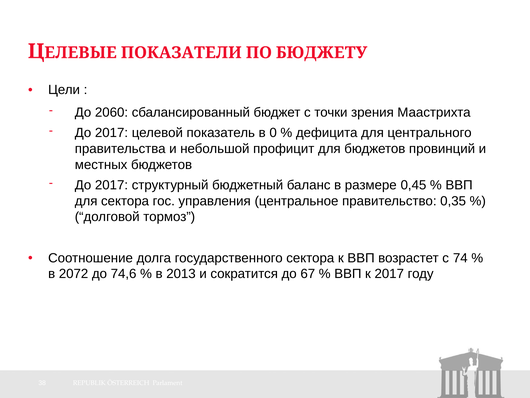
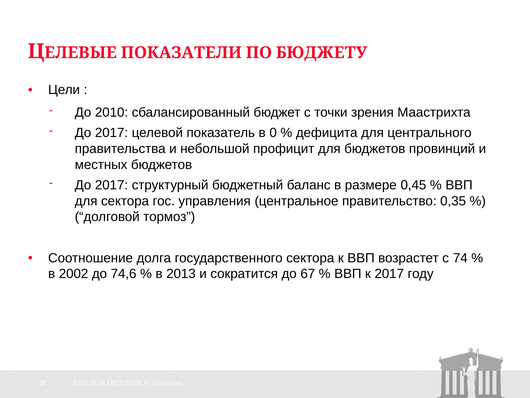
2060: 2060 -> 2010
2072: 2072 -> 2002
